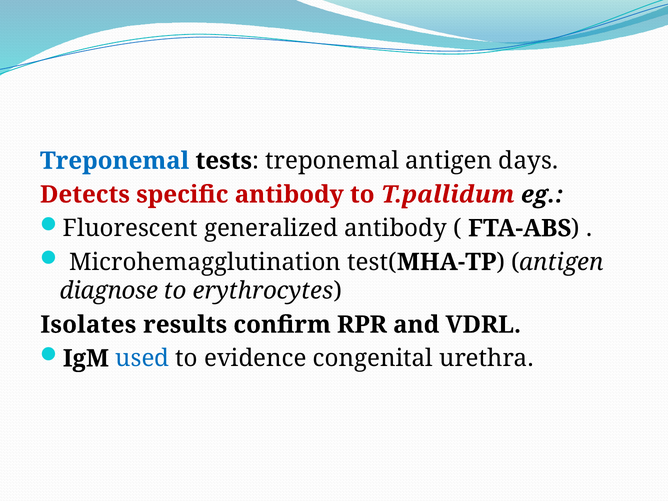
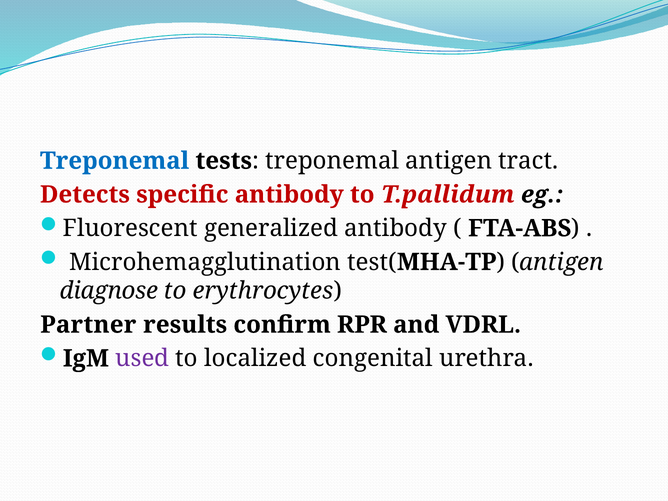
days: days -> tract
Isolates: Isolates -> Partner
used colour: blue -> purple
evidence: evidence -> localized
